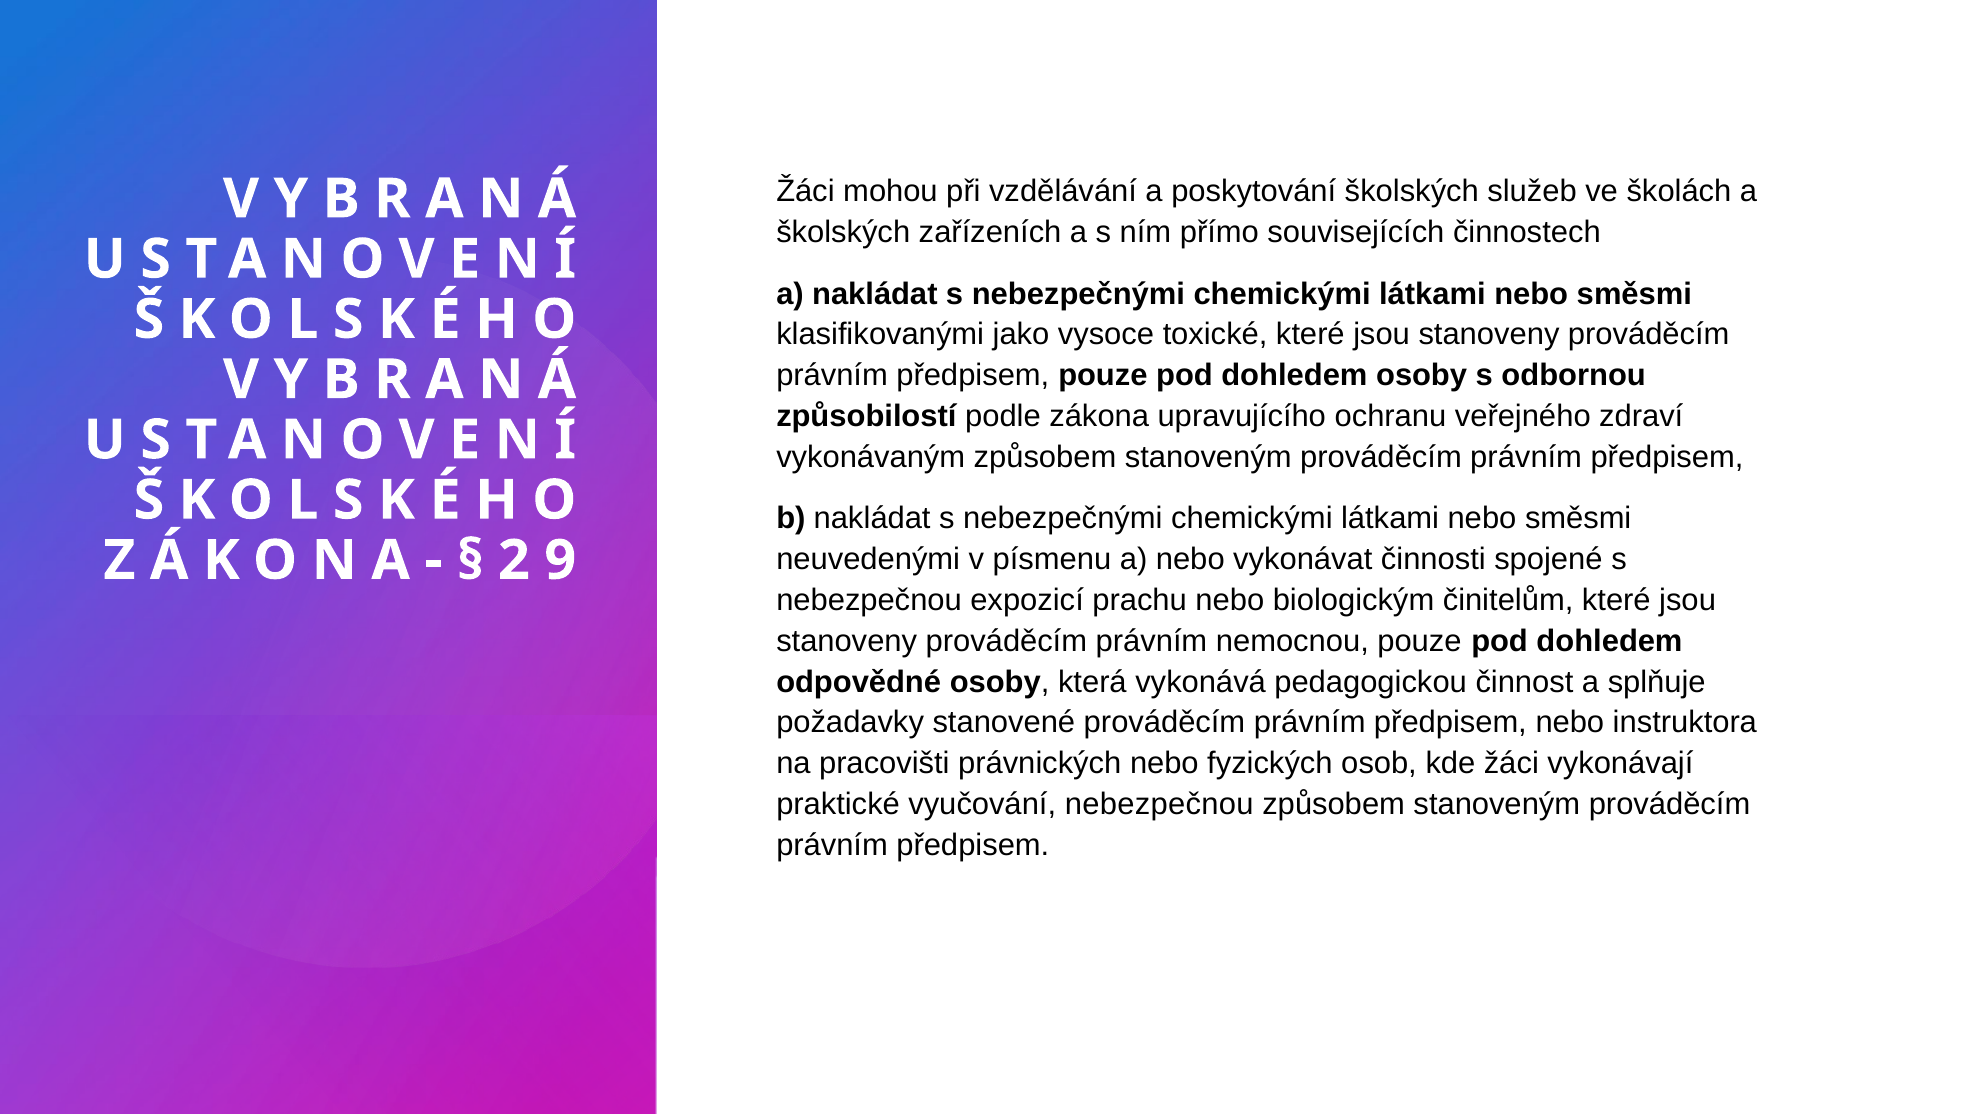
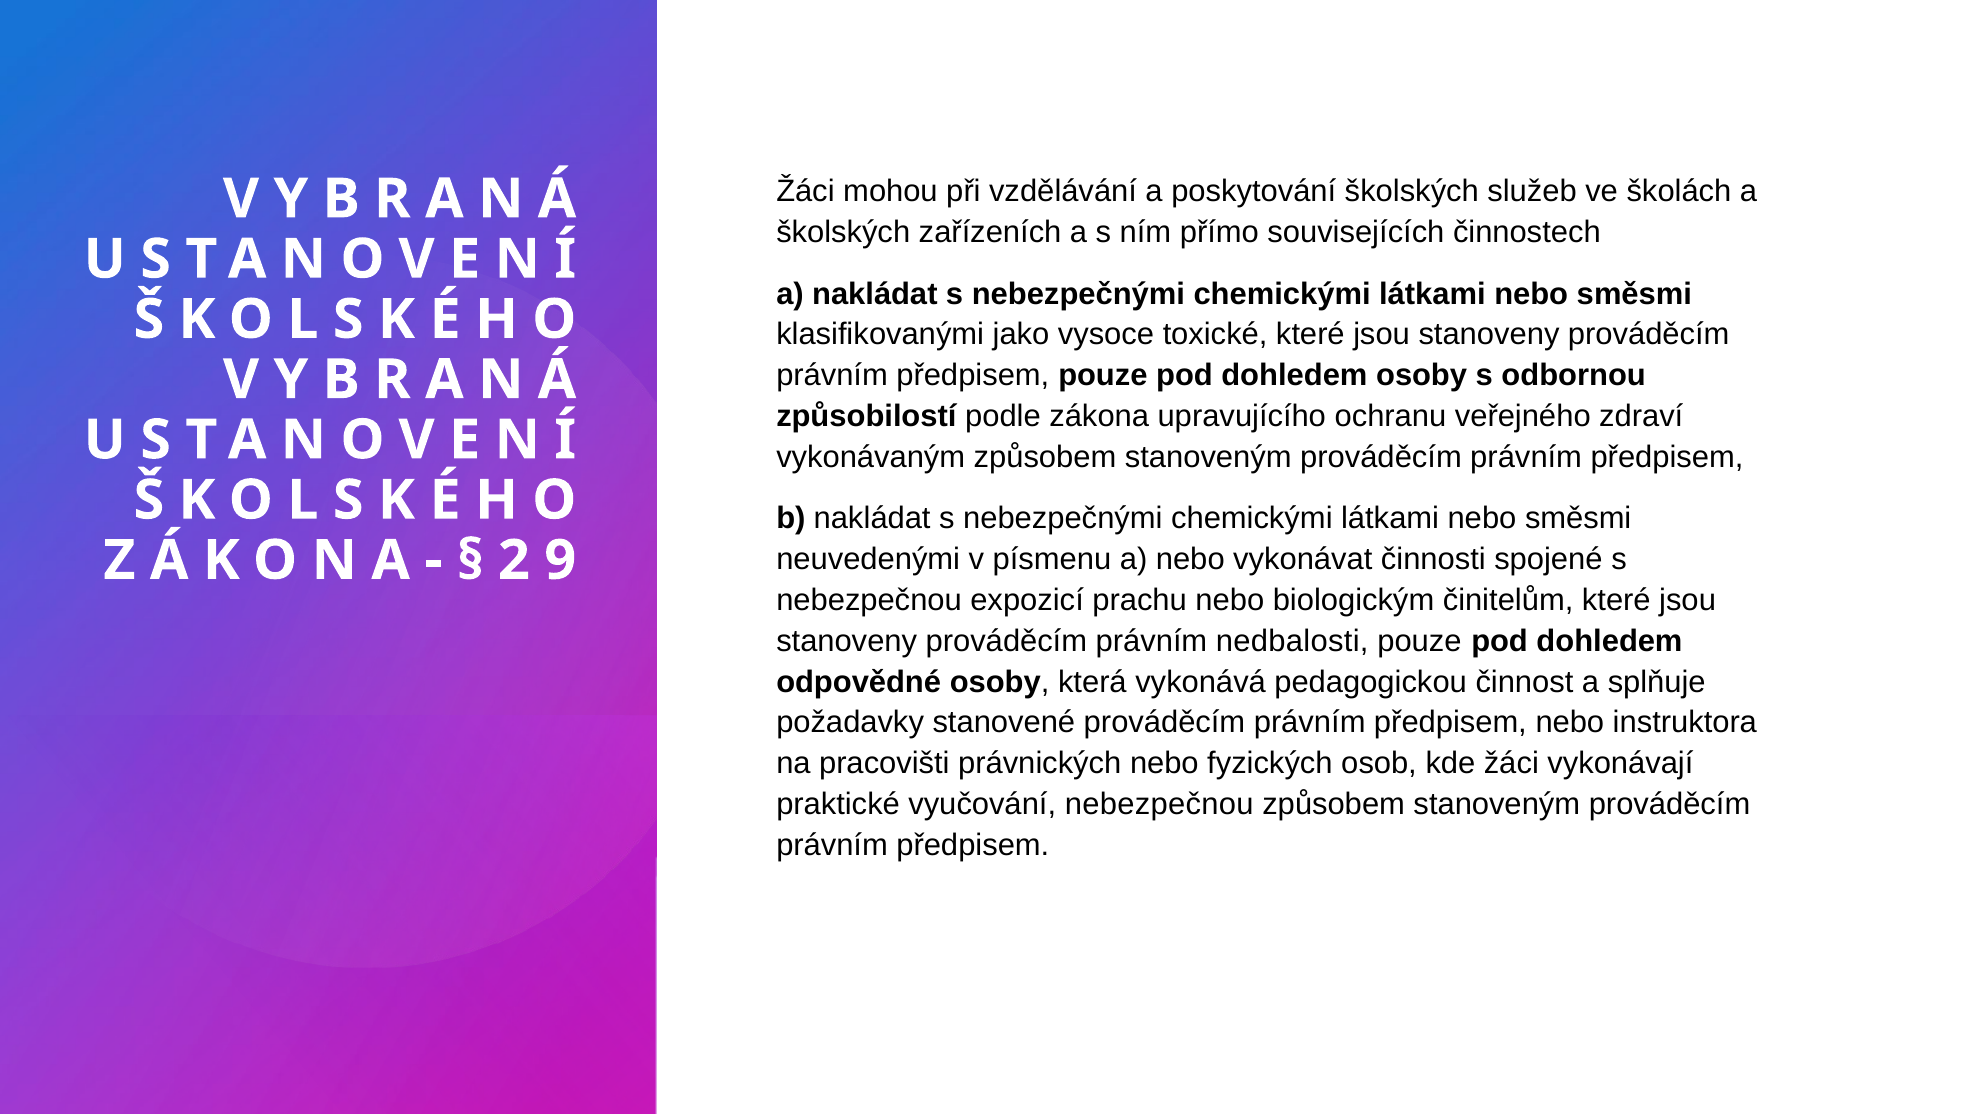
nemocnou: nemocnou -> nedbalosti
